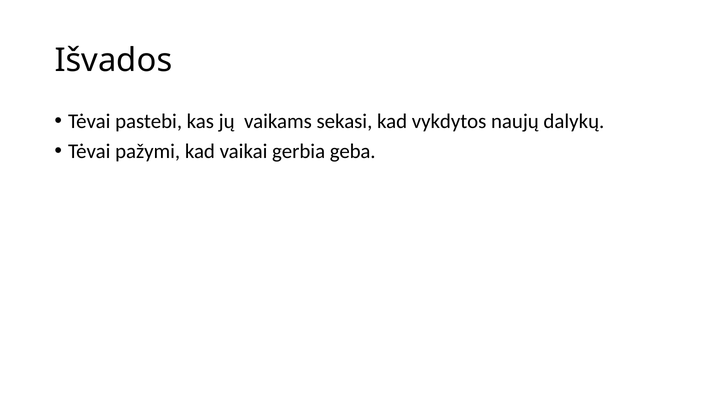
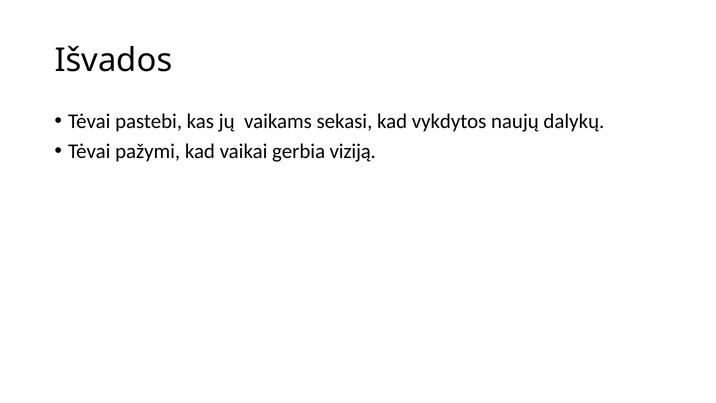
geba: geba -> viziją
